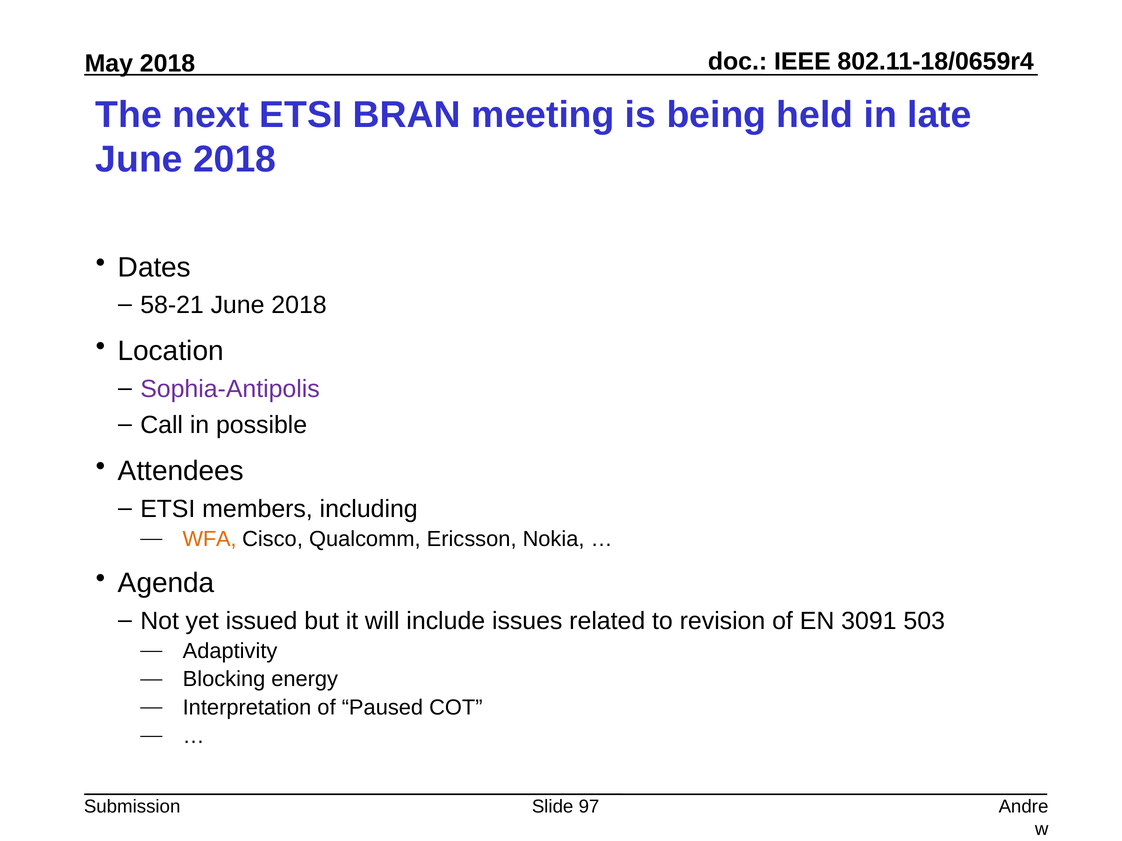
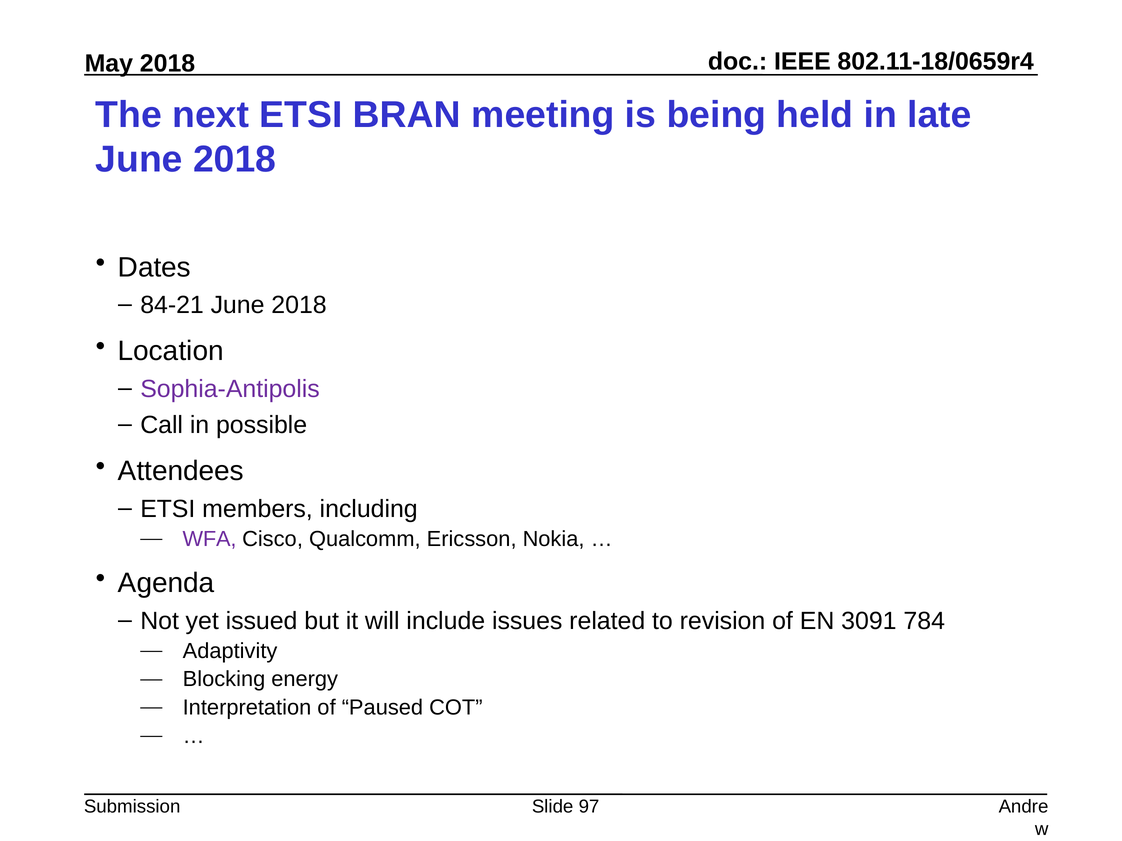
58-21: 58-21 -> 84-21
WFA colour: orange -> purple
503: 503 -> 784
